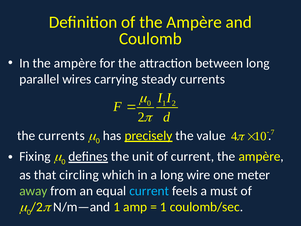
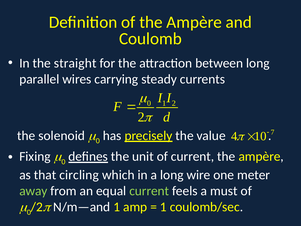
In the ampère: ampère -> straight
the currents: currents -> solenoid
current at (149, 191) colour: light blue -> light green
